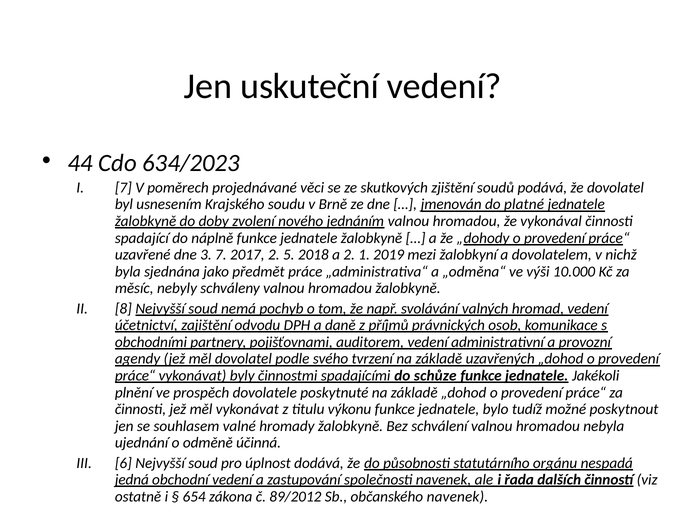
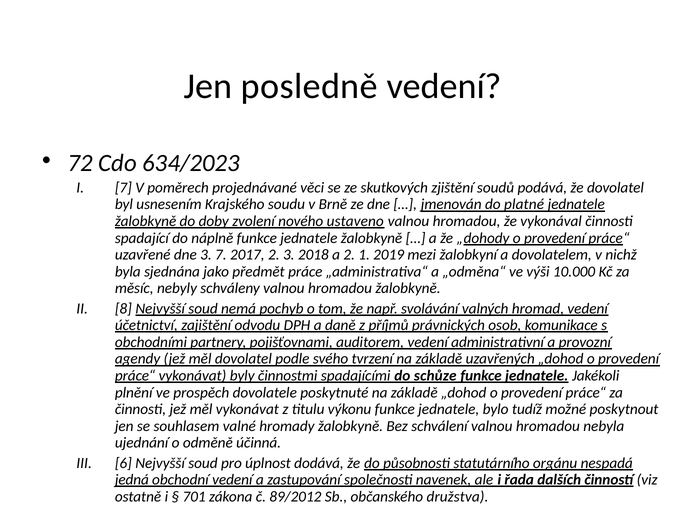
uskuteční: uskuteční -> posledně
44: 44 -> 72
jednáním: jednáním -> ustaveno
2 5: 5 -> 3
654: 654 -> 701
občanského navenek: navenek -> družstva
